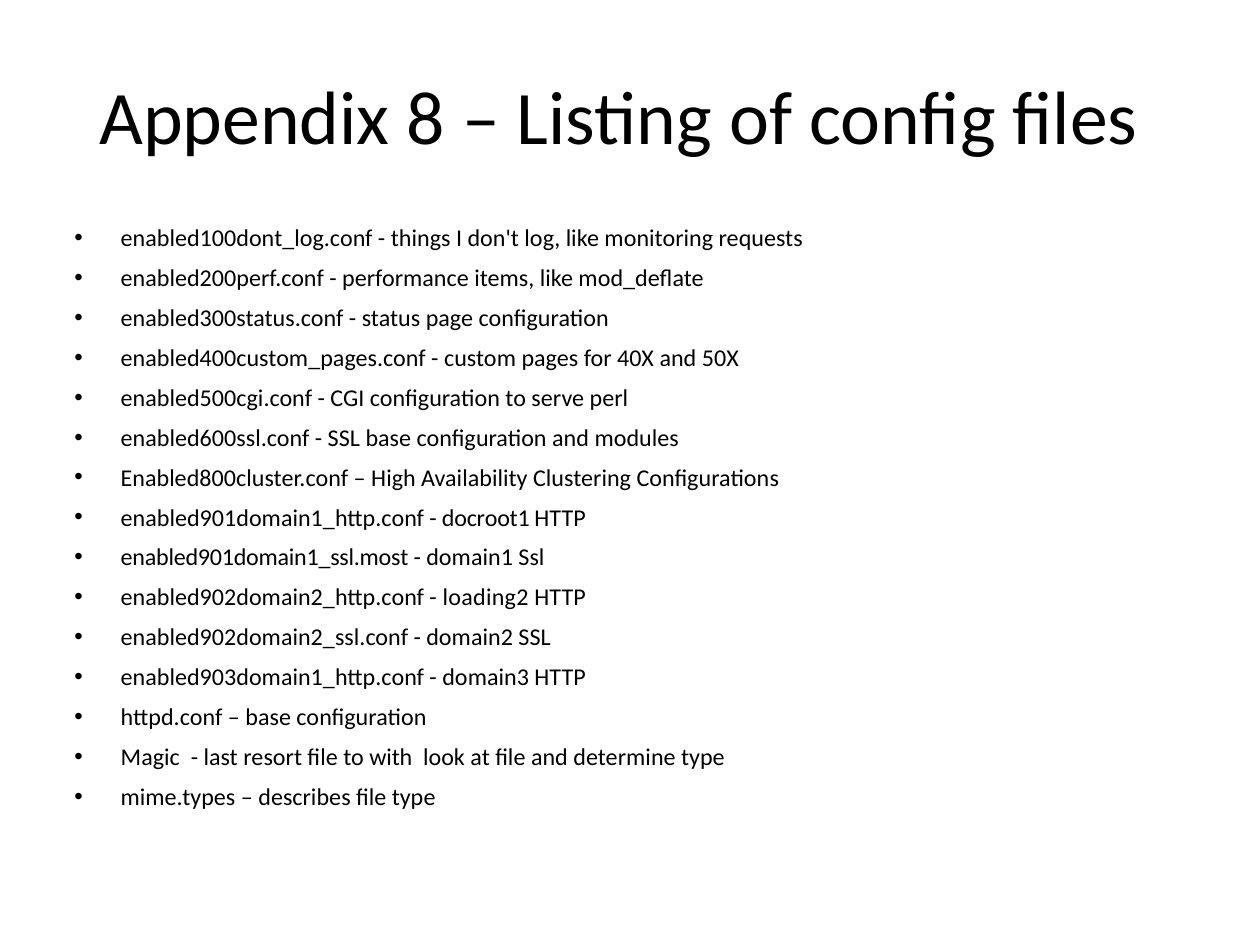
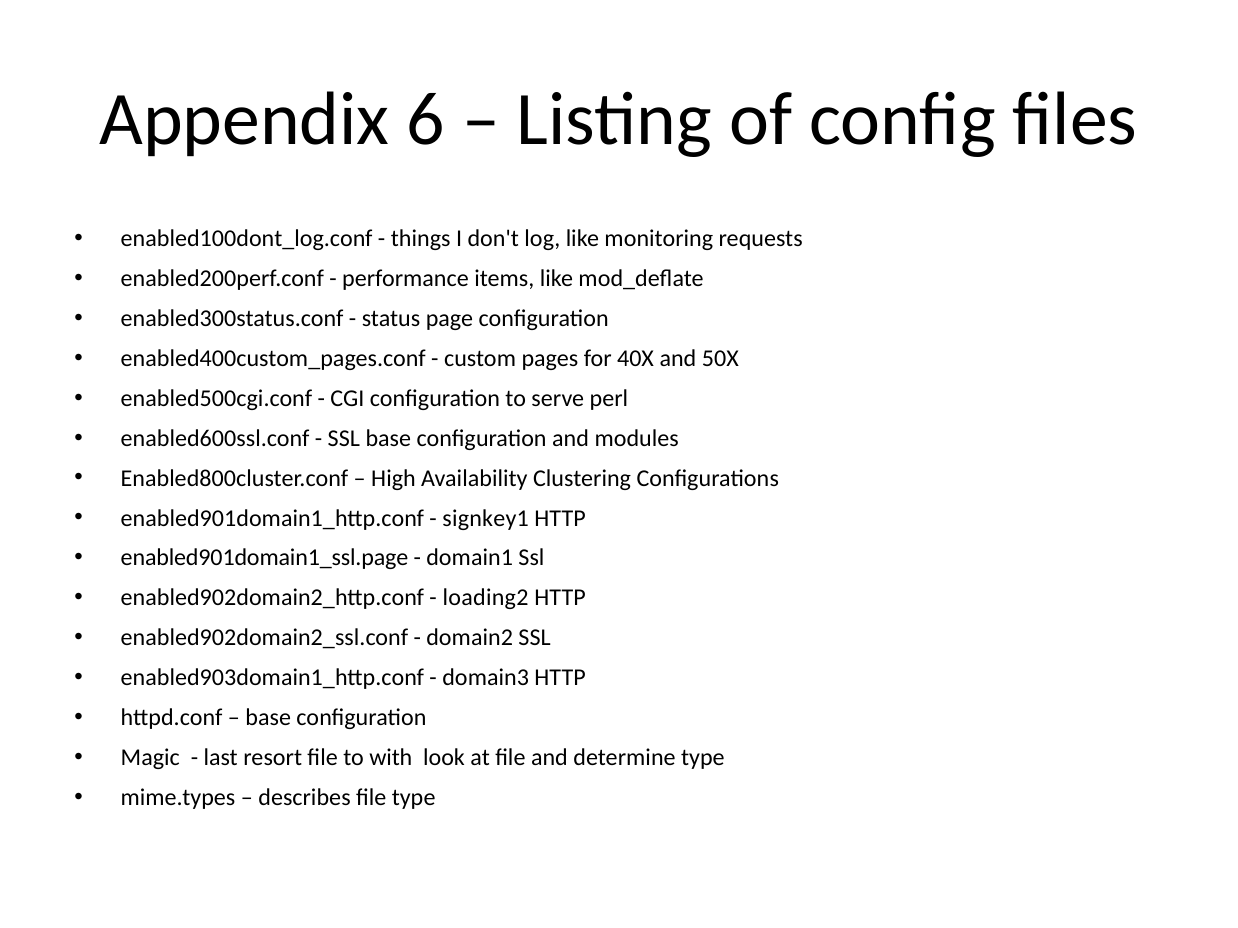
8: 8 -> 6
docroot1: docroot1 -> signkey1
enabled901domain1_ssl.most: enabled901domain1_ssl.most -> enabled901domain1_ssl.page
